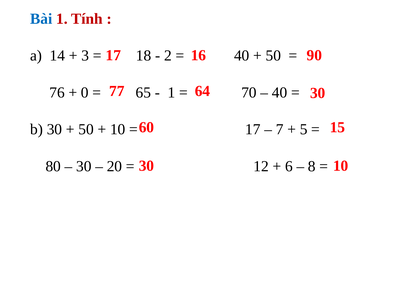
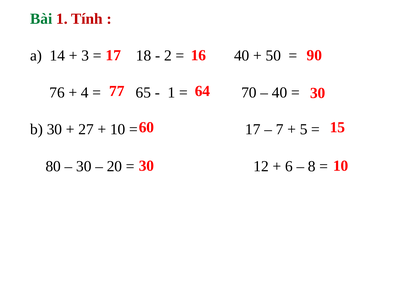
Bài colour: blue -> green
0: 0 -> 4
50 at (86, 129): 50 -> 27
